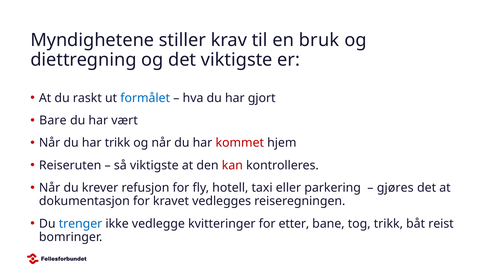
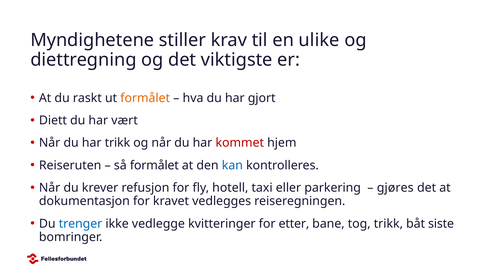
bruk: bruk -> ulike
formålet at (145, 98) colour: blue -> orange
Bare: Bare -> Diett
så viktigste: viktigste -> formålet
kan colour: red -> blue
reist: reist -> siste
